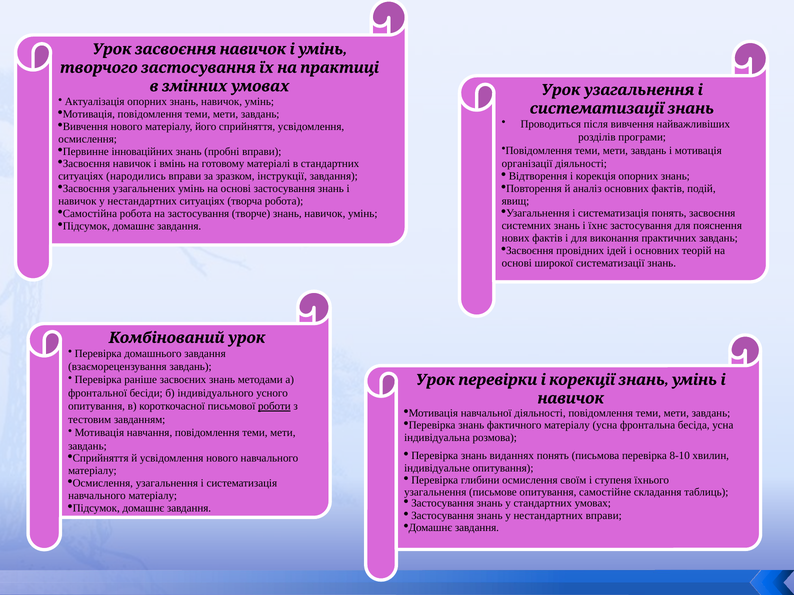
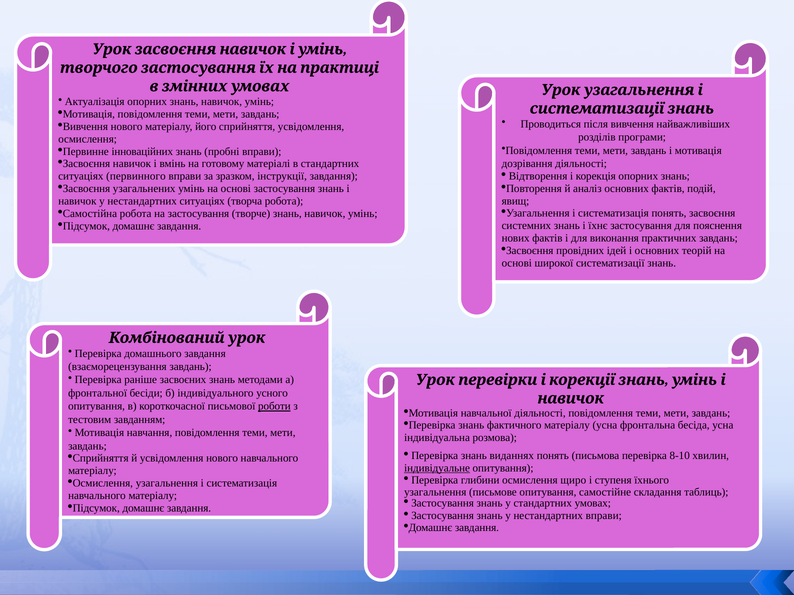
організації: організації -> дозрівання
народились: народились -> первинного
індивідуальне underline: none -> present
своїм: своїм -> щиро
